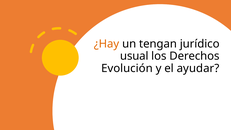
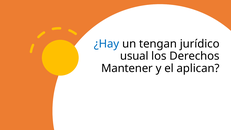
¿Hay colour: orange -> blue
Evolución: Evolución -> Mantener
ayudar: ayudar -> aplican
